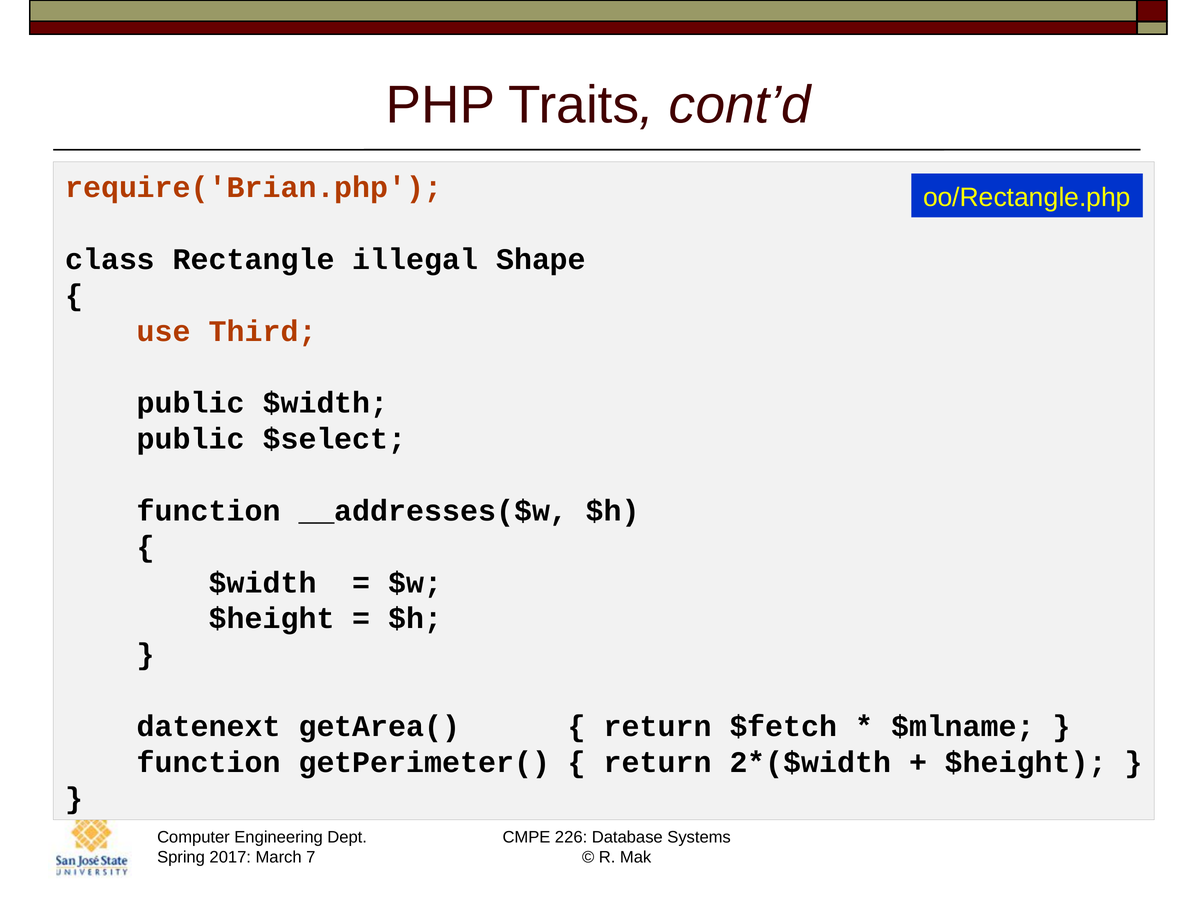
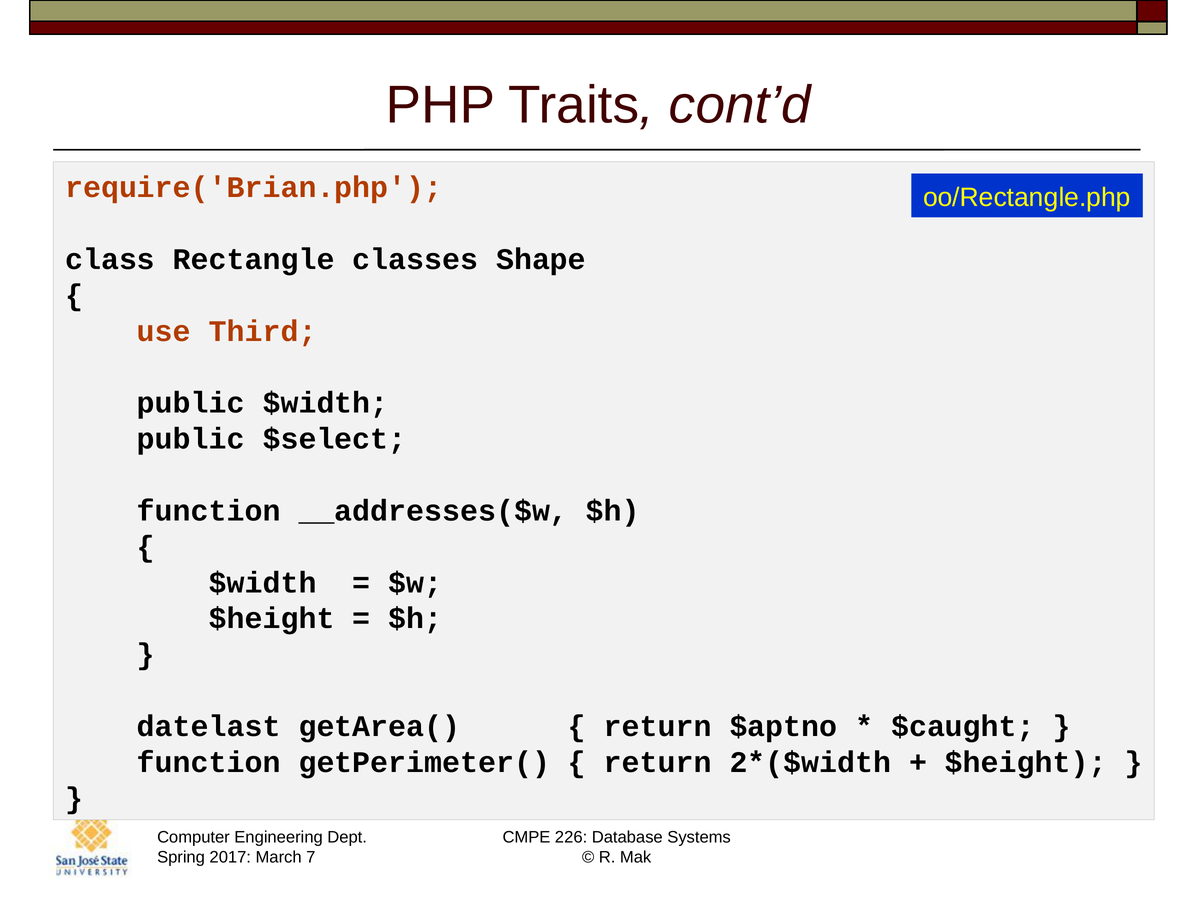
illegal: illegal -> classes
datenext: datenext -> datelast
$fetch: $fetch -> $aptno
$mlname: $mlname -> $caught
